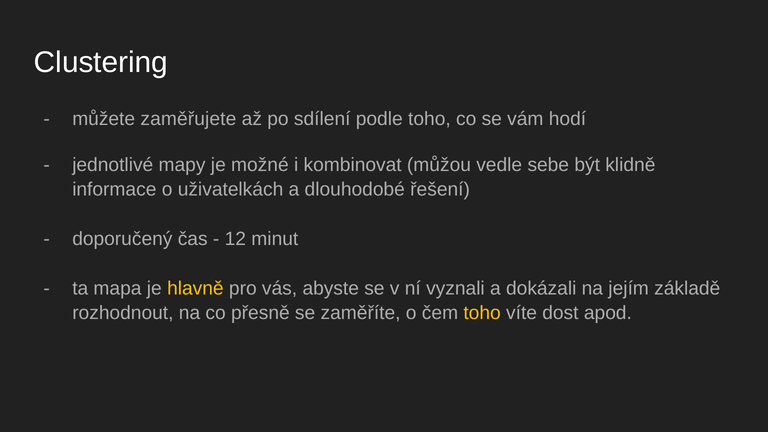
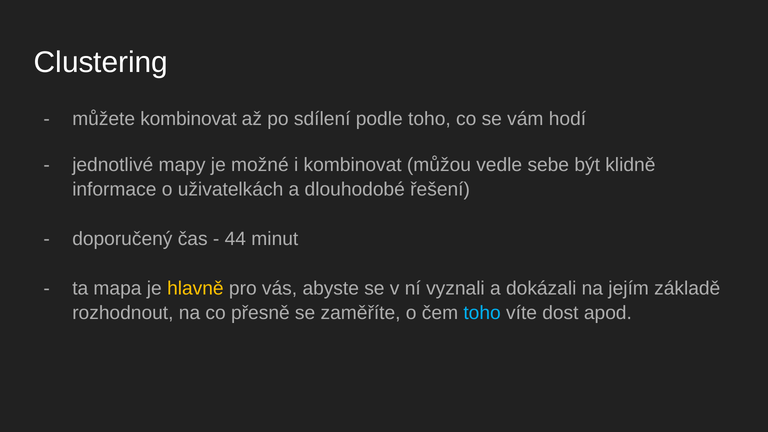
můžete zaměřujete: zaměřujete -> kombinovat
12: 12 -> 44
toho at (482, 313) colour: yellow -> light blue
